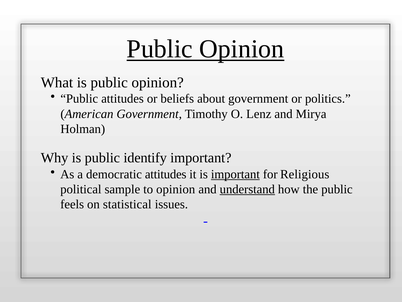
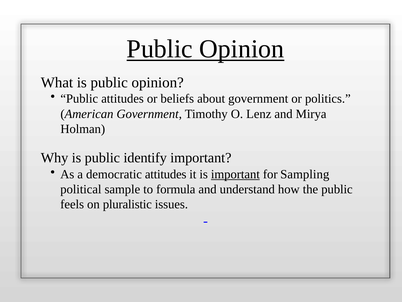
Religious: Religious -> Sampling
to opinion: opinion -> formula
understand underline: present -> none
statistical: statistical -> pluralistic
